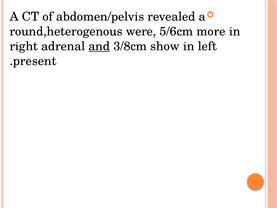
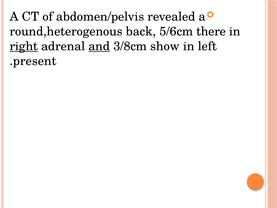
were: were -> back
more: more -> there
right underline: none -> present
